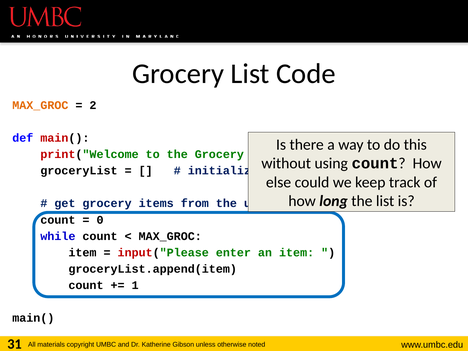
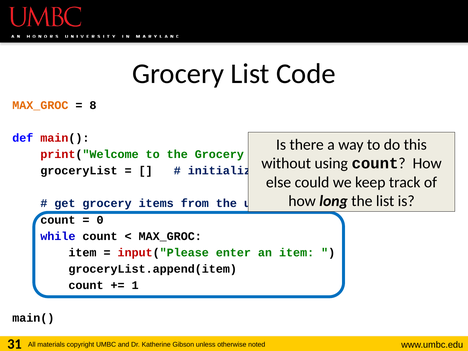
2: 2 -> 8
